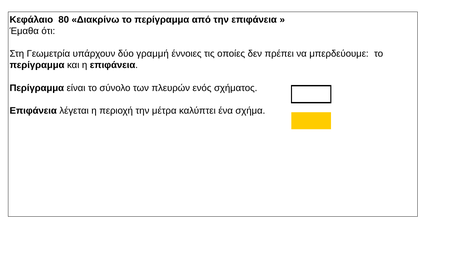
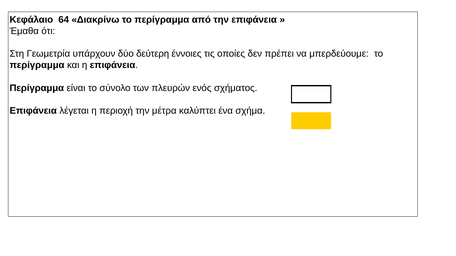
80: 80 -> 64
γραμμή: γραμμή -> δεύτερη
